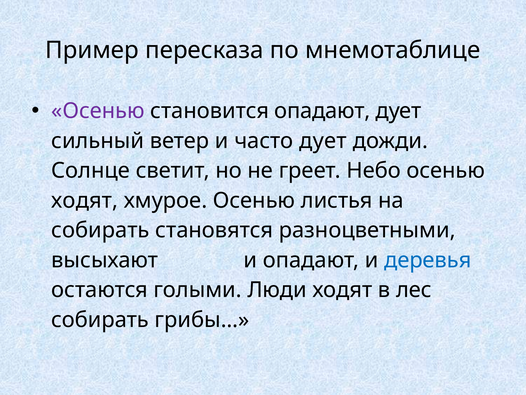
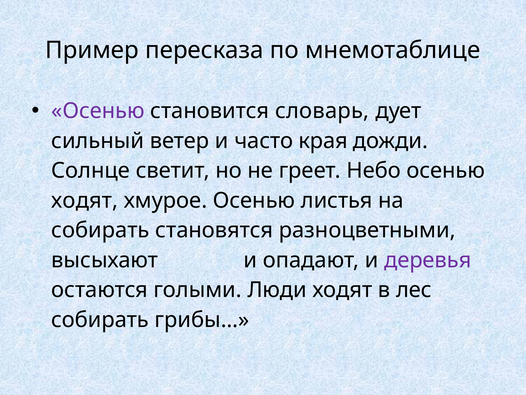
становится опадают: опадают -> словарь
часто дует: дует -> края
деревья colour: blue -> purple
